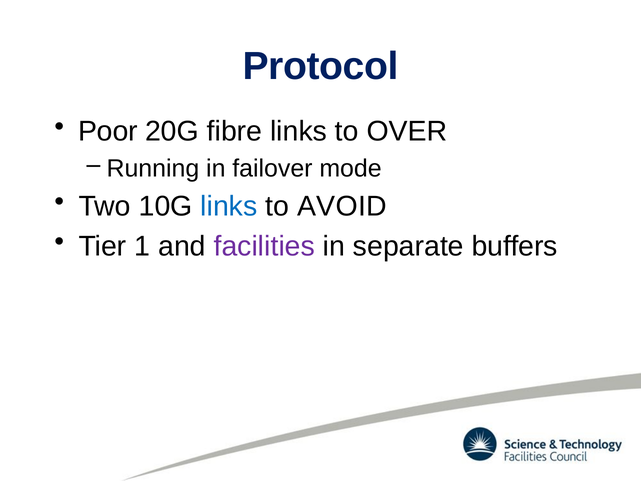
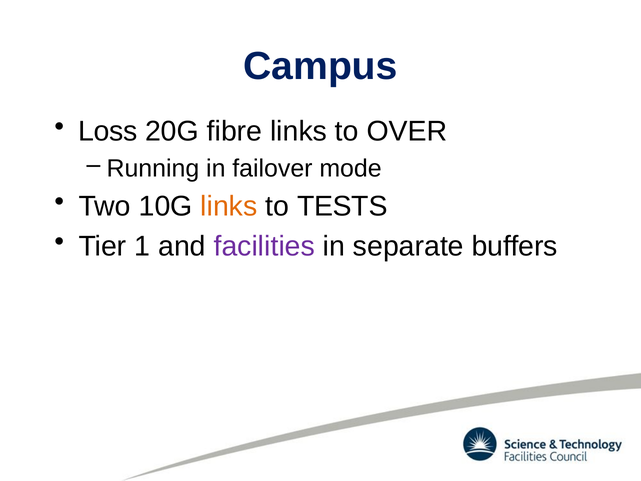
Protocol: Protocol -> Campus
Poor: Poor -> Loss
links at (229, 206) colour: blue -> orange
AVOID: AVOID -> TESTS
